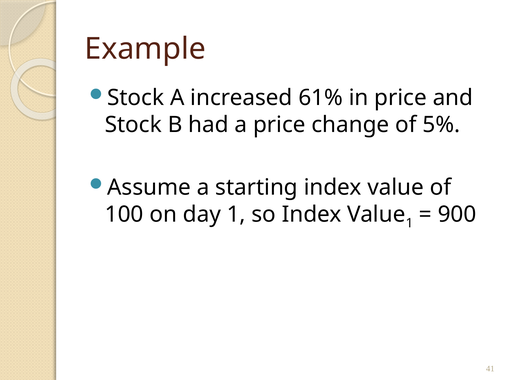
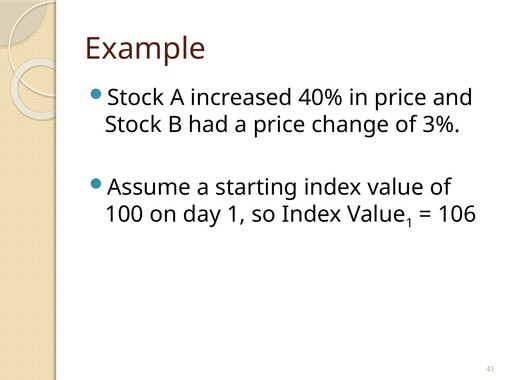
61%: 61% -> 40%
5%: 5% -> 3%
900: 900 -> 106
